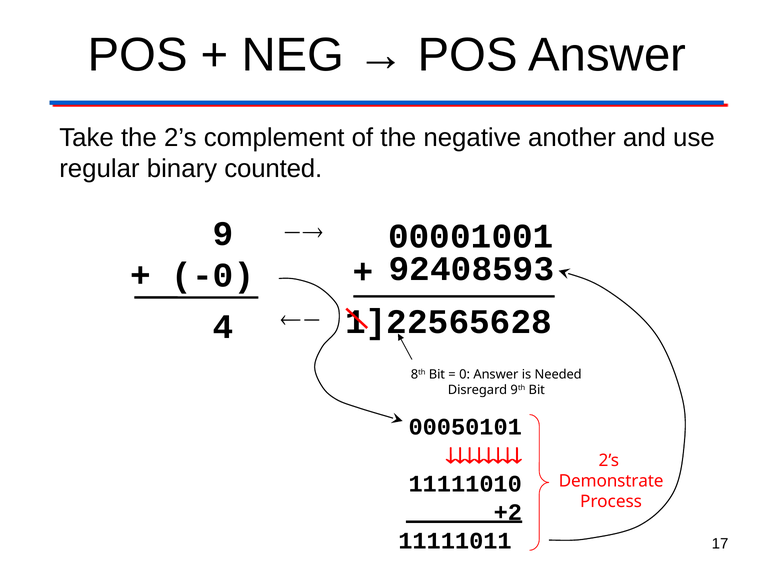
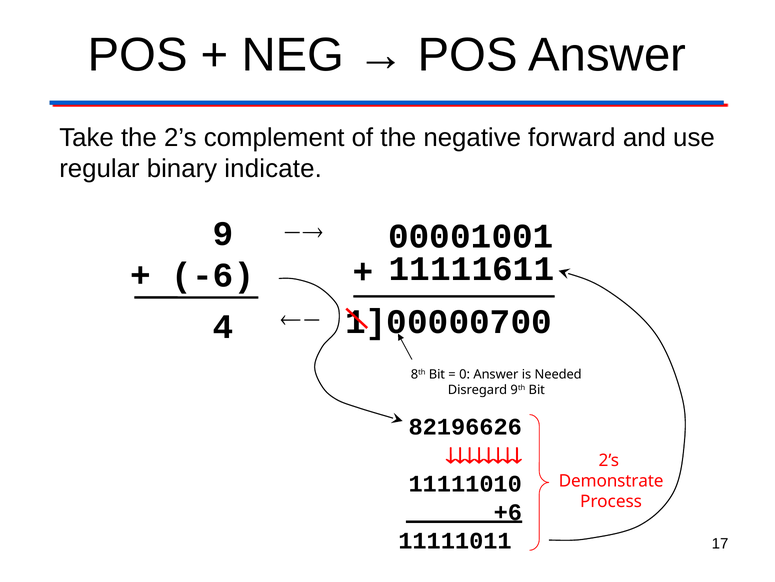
another: another -> forward
counted: counted -> indicate
92408593: 92408593 -> 11111611
-0: -0 -> -6
1]22565628: 1]22565628 -> 1]00000700
00050101: 00050101 -> 82196626
+2: +2 -> +6
